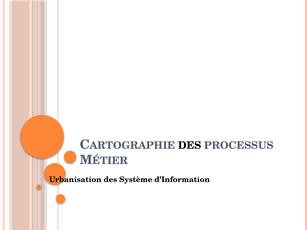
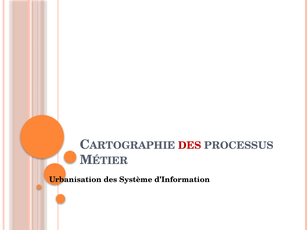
DES at (190, 146) colour: black -> red
